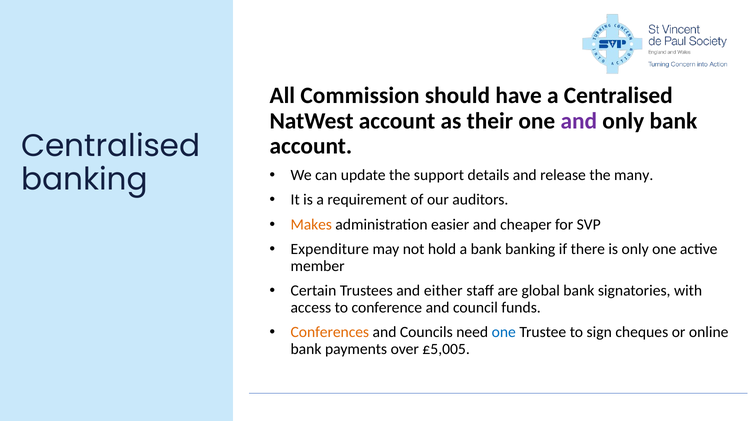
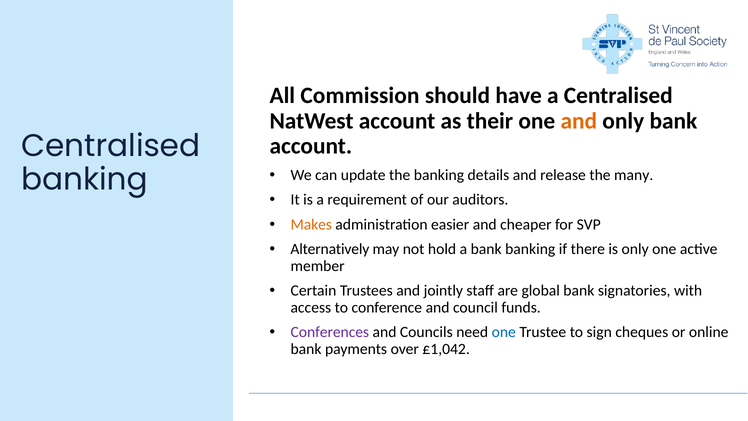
and at (579, 121) colour: purple -> orange
the support: support -> banking
Expenditure: Expenditure -> Alternatively
either: either -> jointly
Conferences colour: orange -> purple
£5,005: £5,005 -> £1,042
